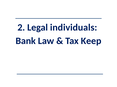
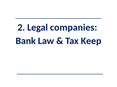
individuals: individuals -> companies
